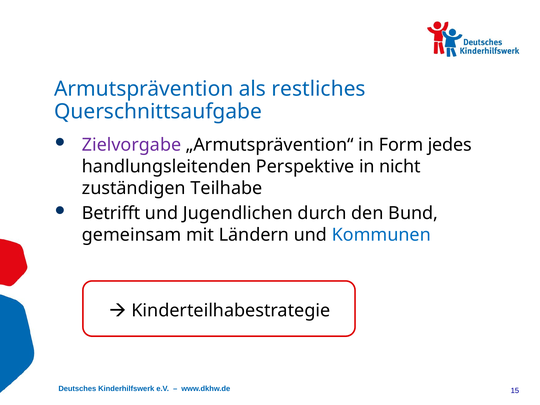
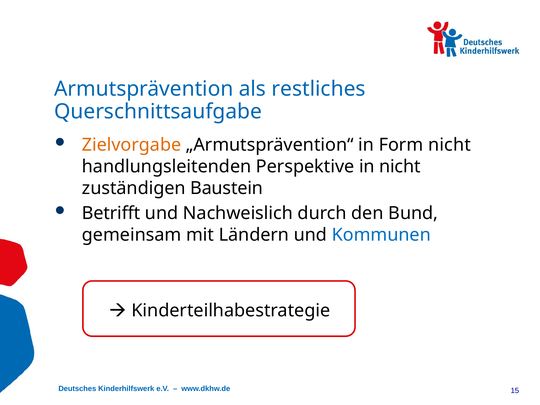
Zielvorgabe colour: purple -> orange
Form jedes: jedes -> nicht
Teilhabe: Teilhabe -> Baustein
Jugendlichen: Jugendlichen -> Nachweislich
